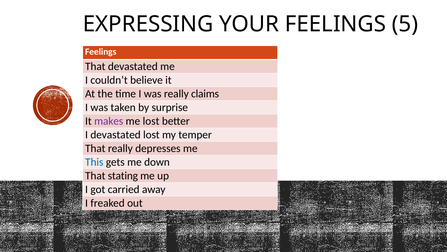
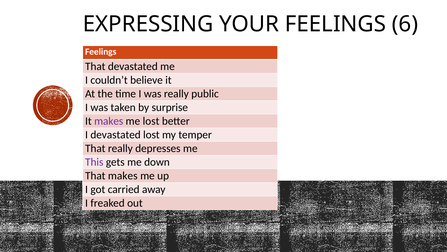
5: 5 -> 6
claims: claims -> public
This colour: blue -> purple
That stating: stating -> makes
